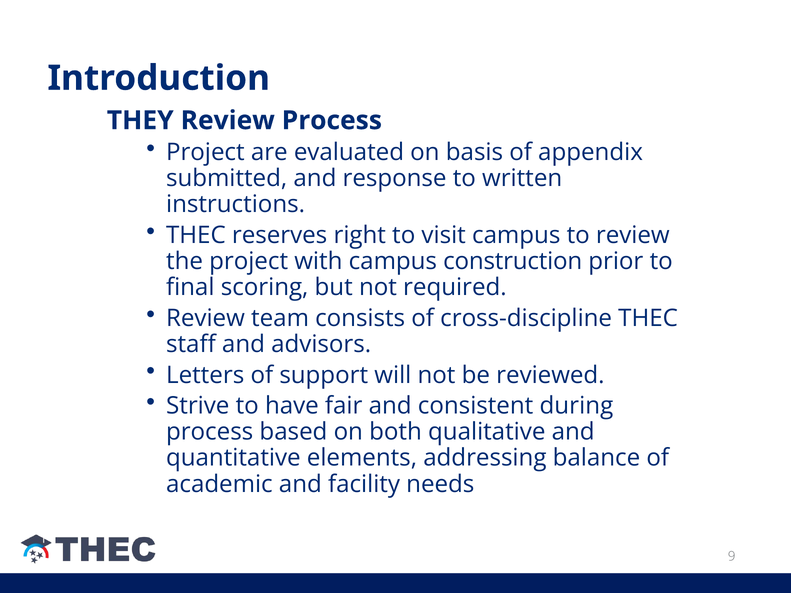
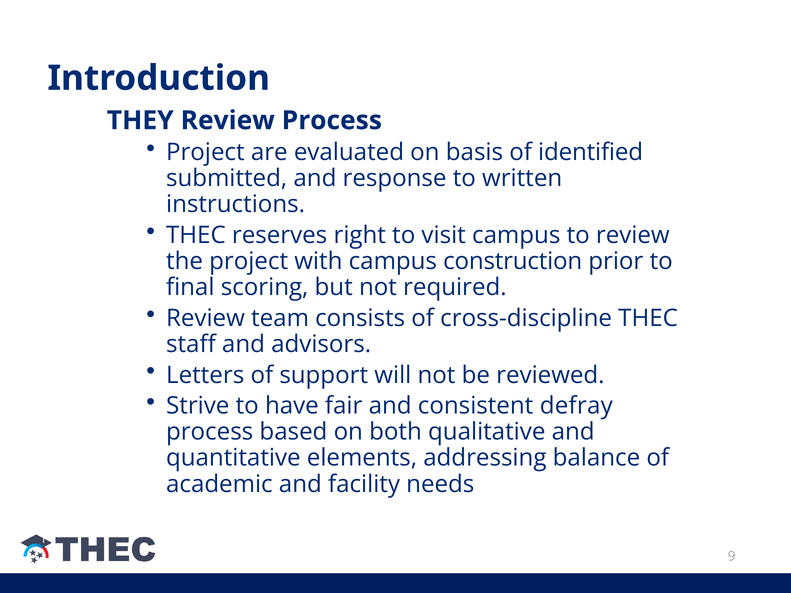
appendix: appendix -> identified
during: during -> defray
